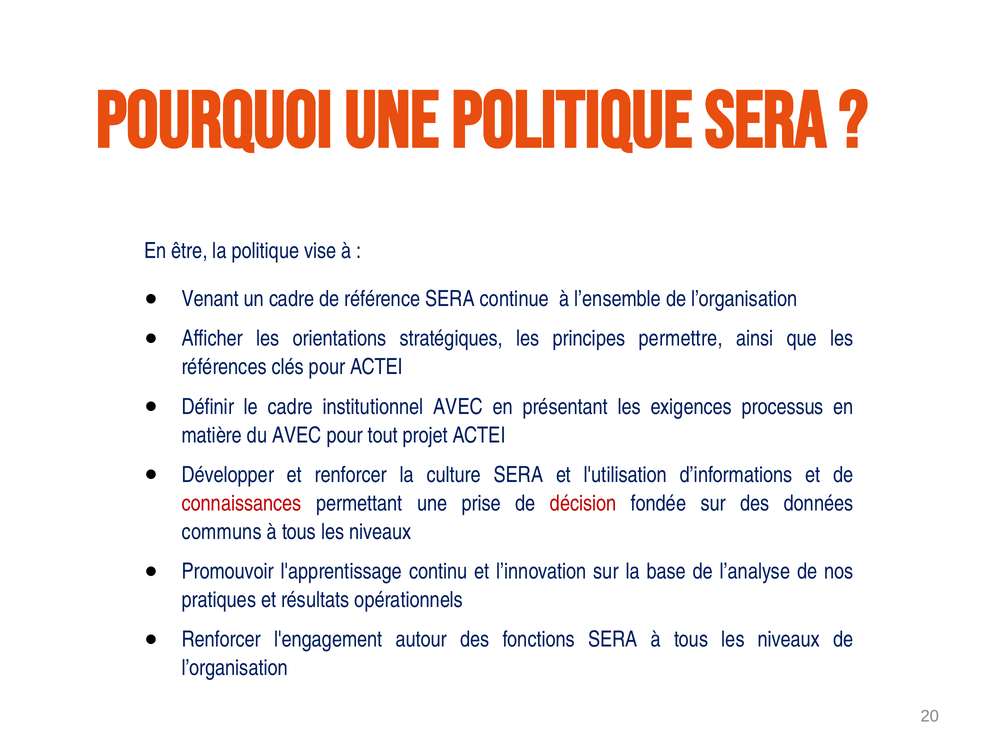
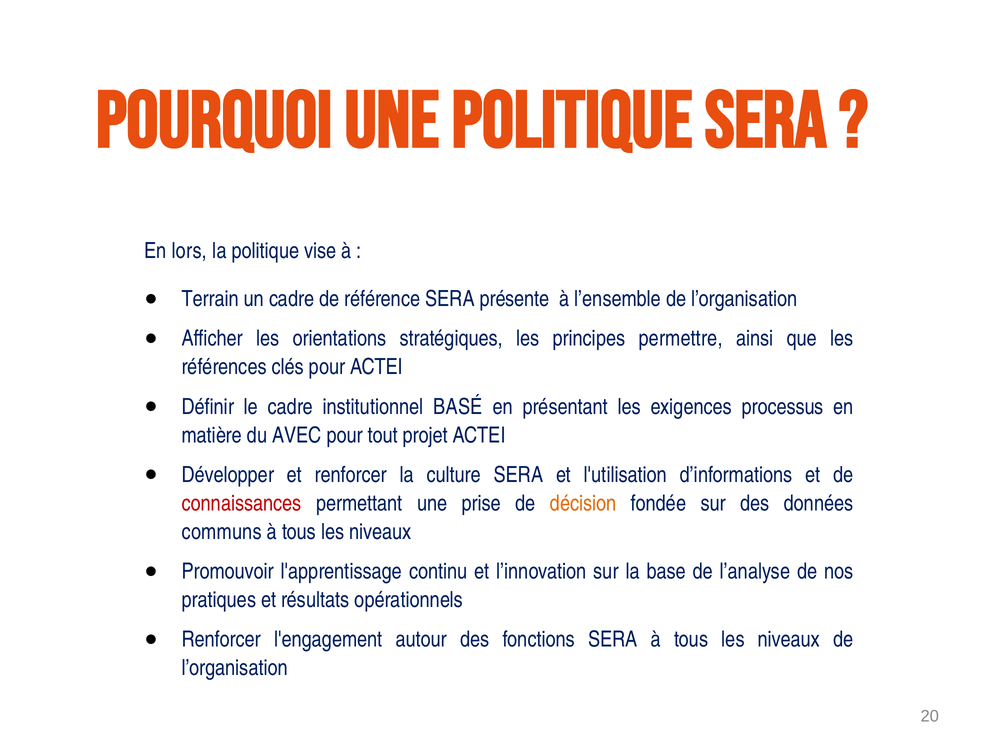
être: être -> lors
Venant: Venant -> Terrain
continue: continue -> présente
institutionnel AVEC: AVEC -> BASÉ
décision colour: red -> orange
